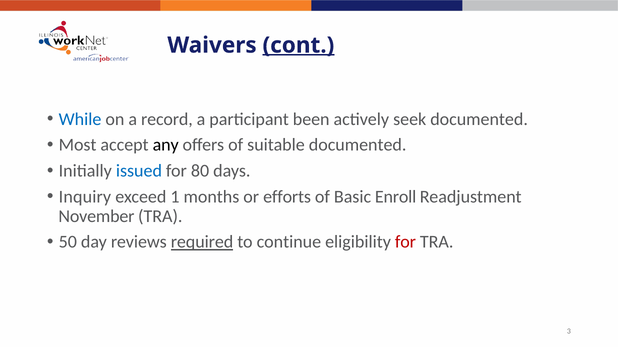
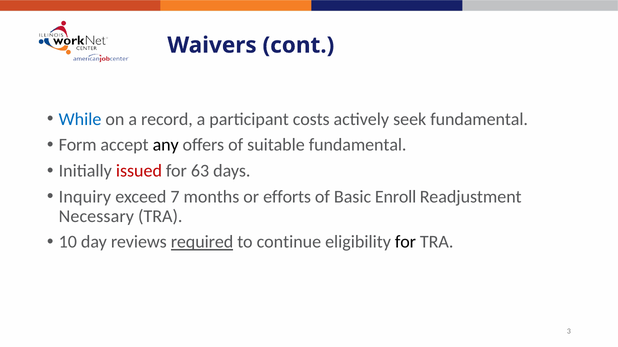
cont underline: present -> none
been: been -> costs
seek documented: documented -> fundamental
Most: Most -> Form
suitable documented: documented -> fundamental
issued colour: blue -> red
80: 80 -> 63
1: 1 -> 7
November: November -> Necessary
50: 50 -> 10
for at (405, 242) colour: red -> black
